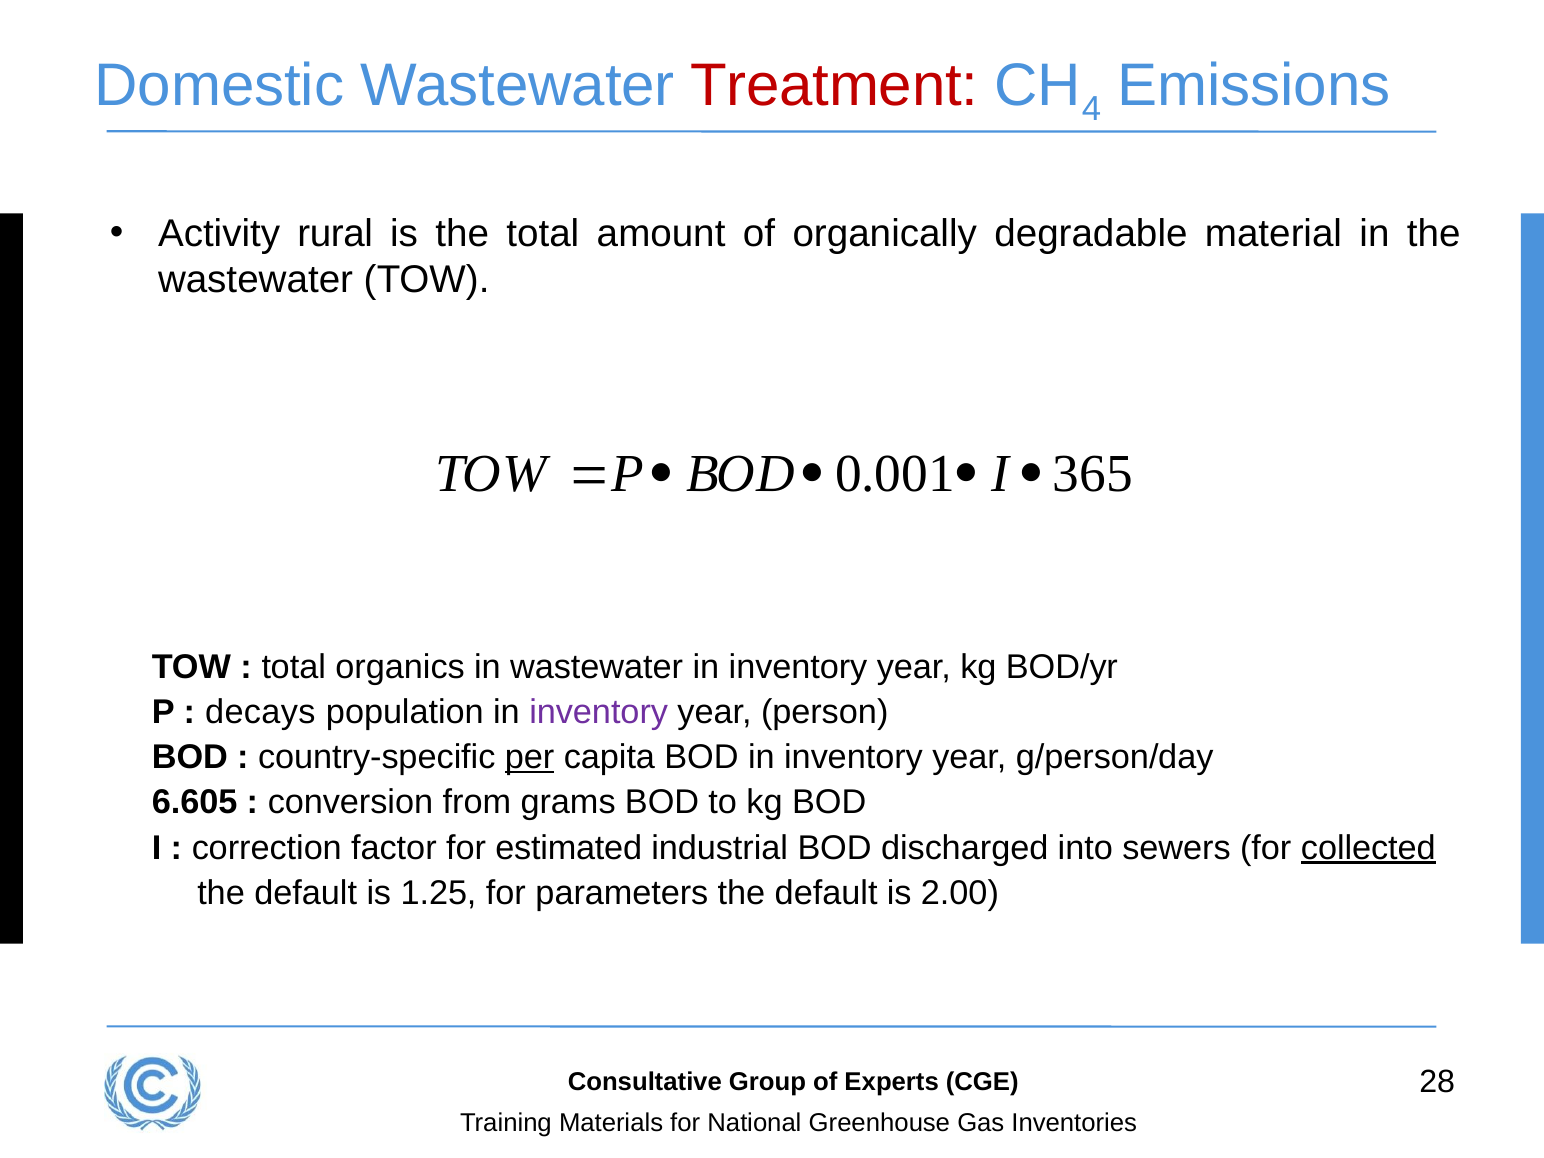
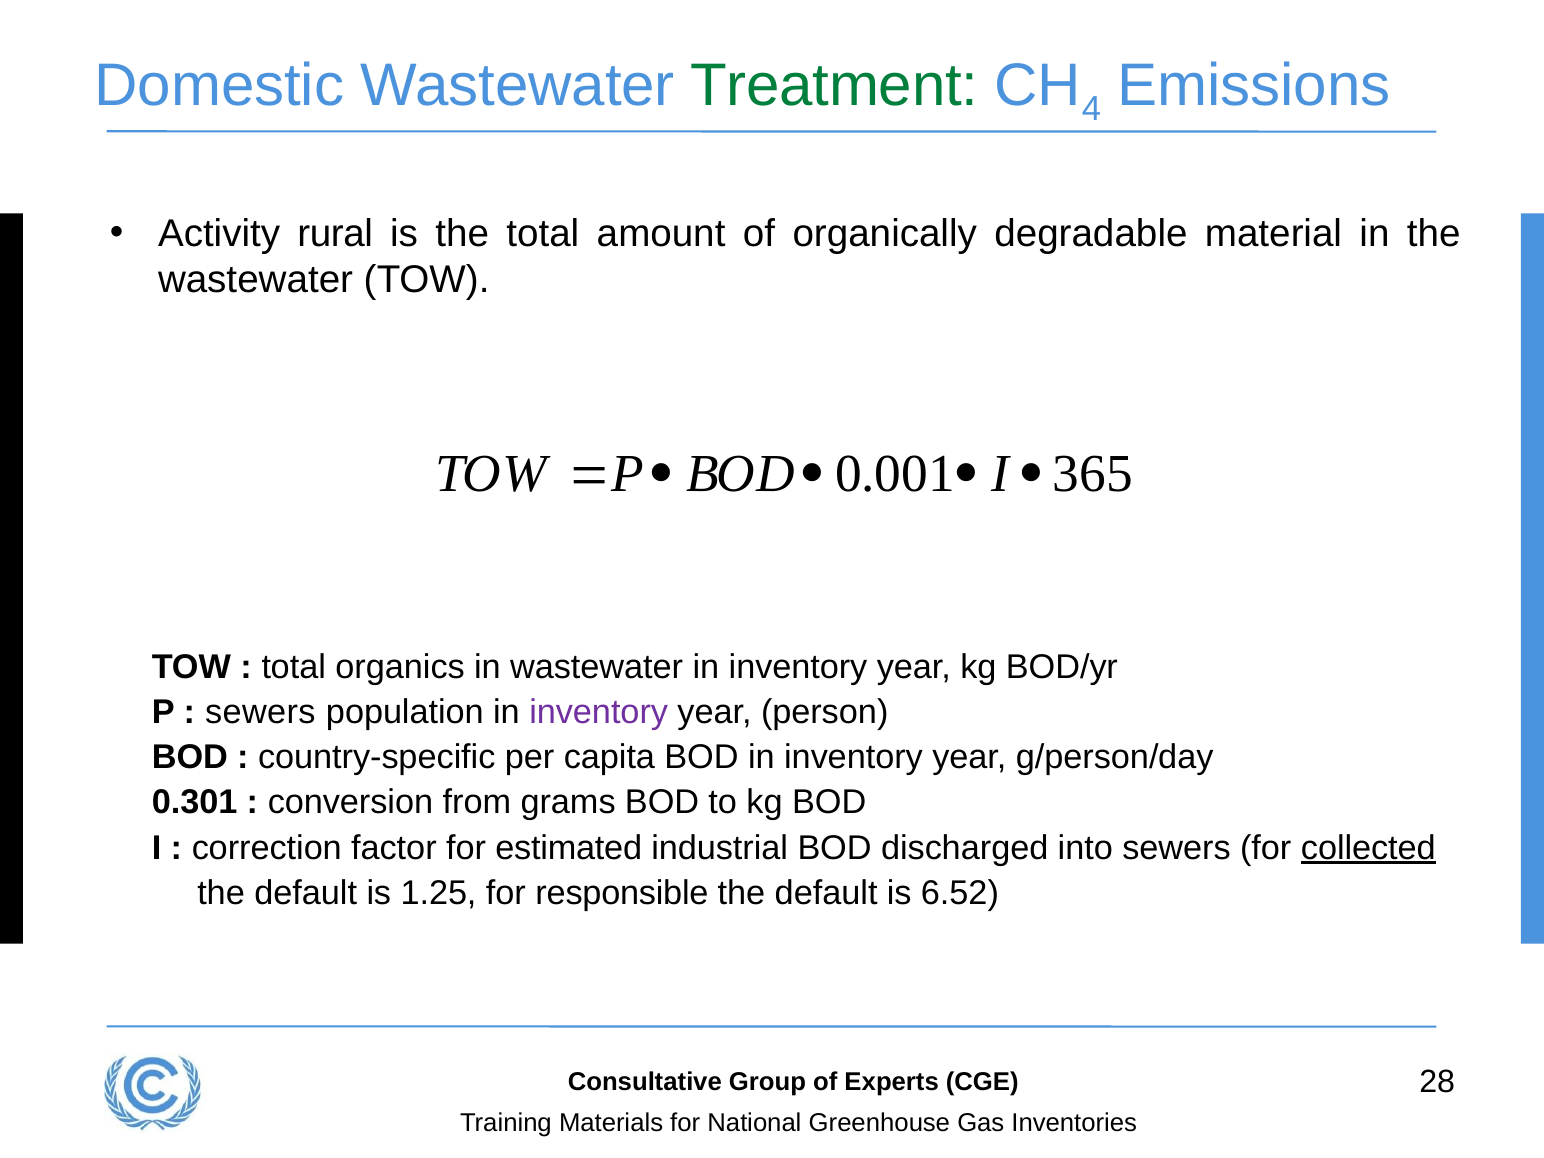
Treatment colour: red -> green
decays at (260, 712): decays -> sewers
per underline: present -> none
6.605: 6.605 -> 0.301
parameters: parameters -> responsible
2.00: 2.00 -> 6.52
